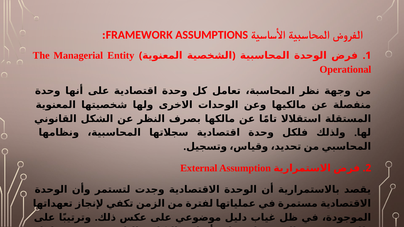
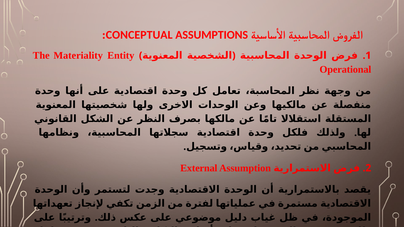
FRAMEWORK: FRAMEWORK -> CONCEPTUAL
Managerial: Managerial -> Materiality
